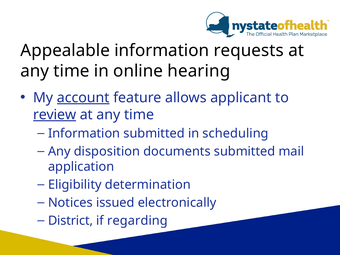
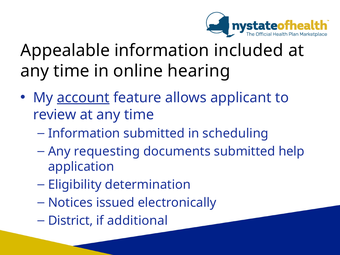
requests: requests -> included
review underline: present -> none
disposition: disposition -> requesting
mail: mail -> help
regarding: regarding -> additional
